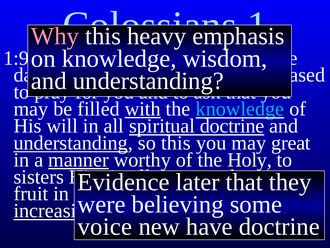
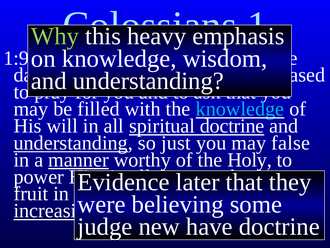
Why colour: pink -> light green
with underline: present -> none
so this: this -> just
great: great -> false
sisters: sisters -> power
voice: voice -> judge
